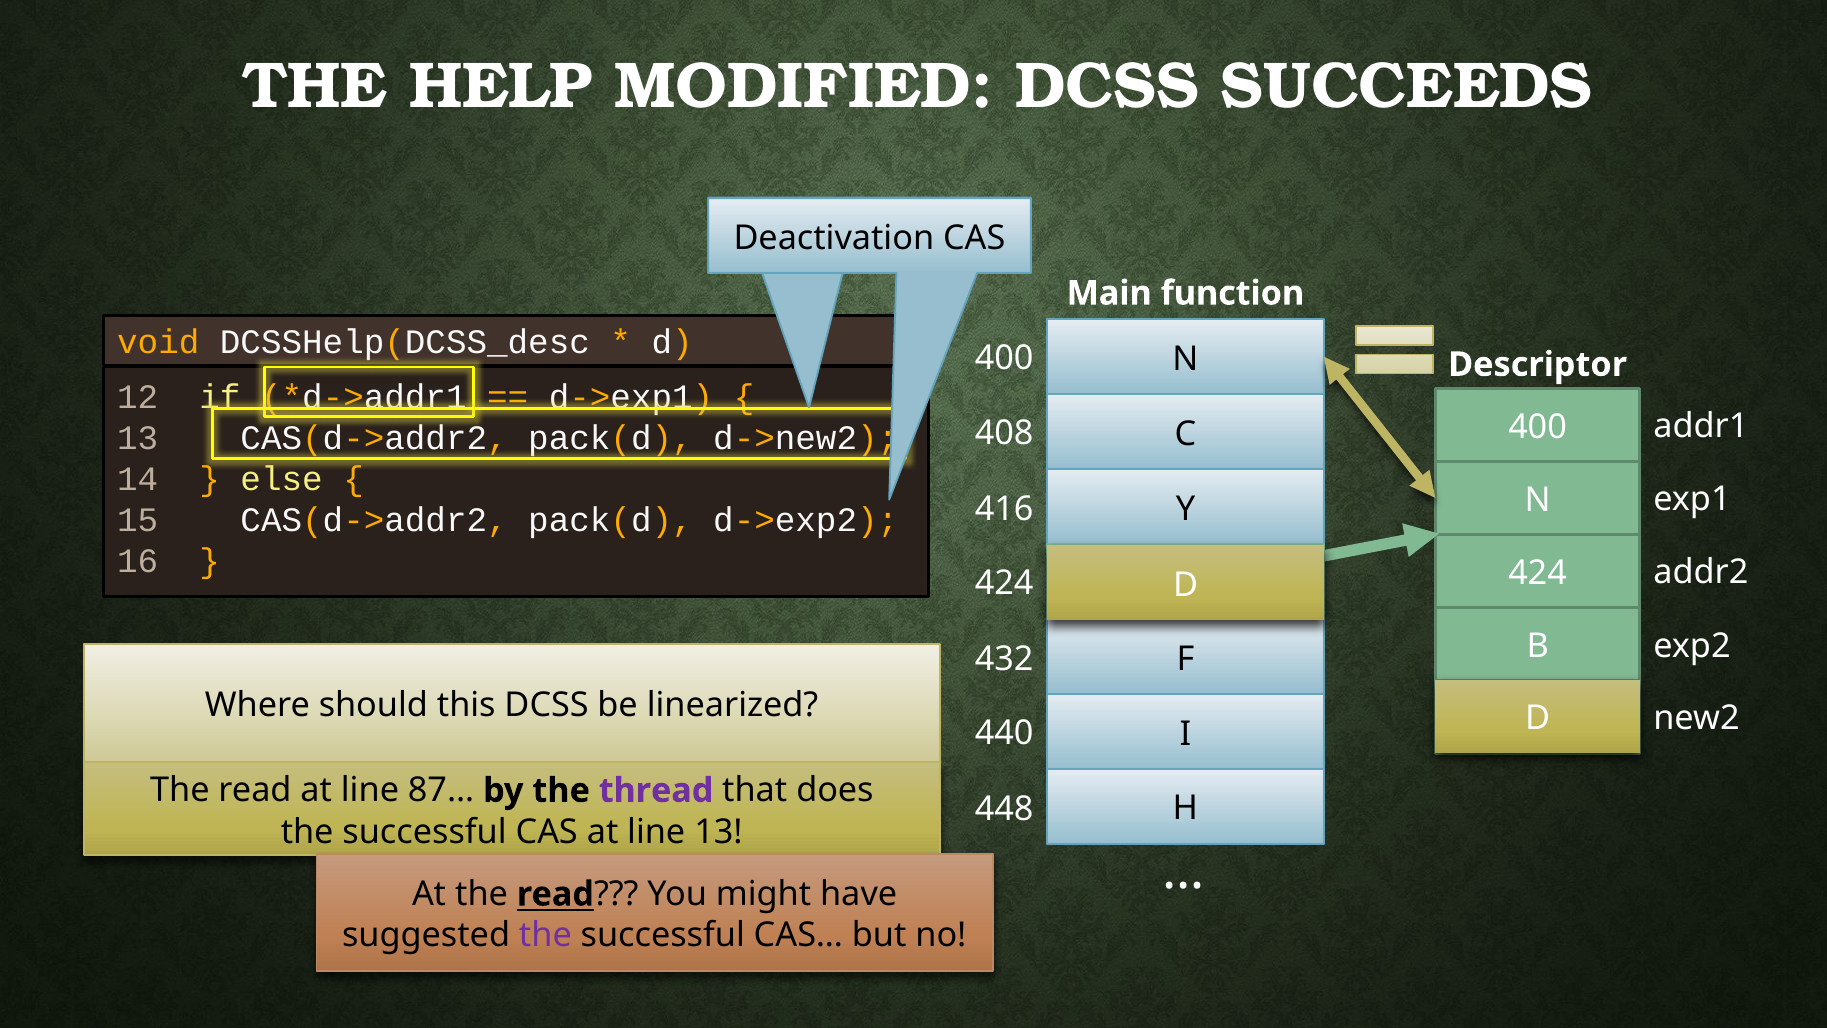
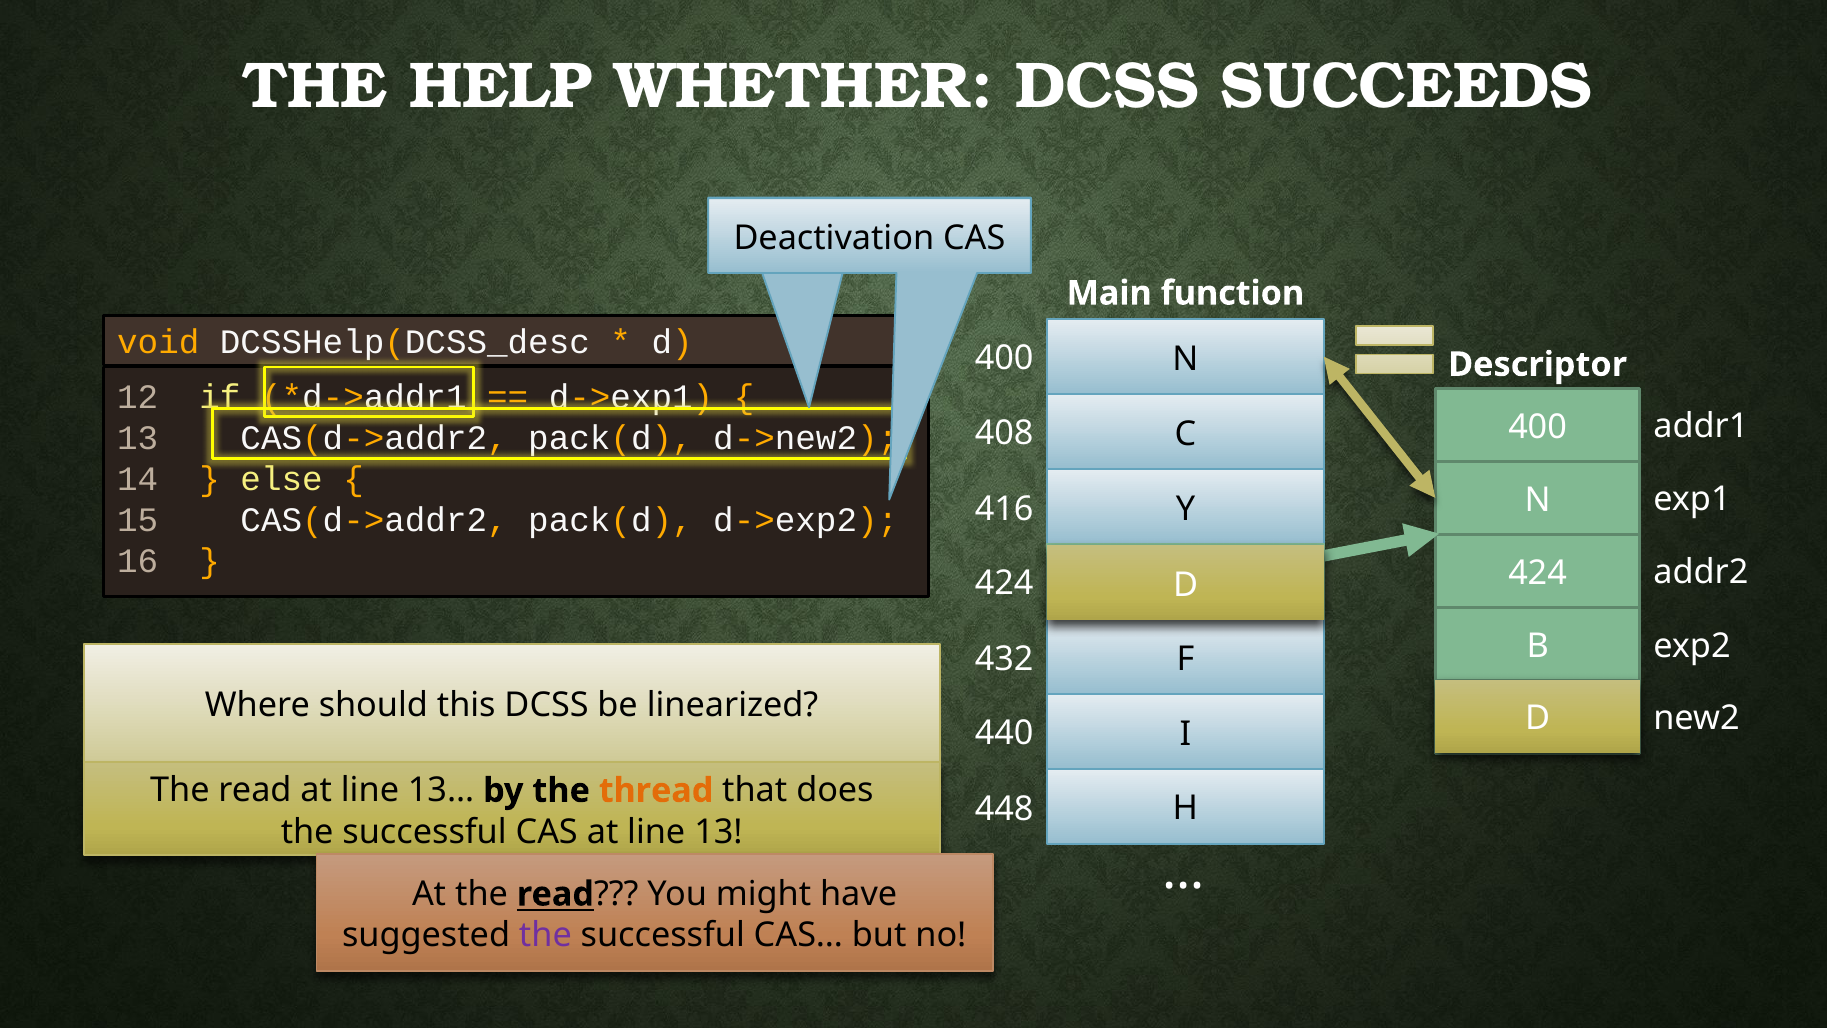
MODIFIED: MODIFIED -> WHETHER
87…: 87… -> 13…
thread colour: purple -> orange
